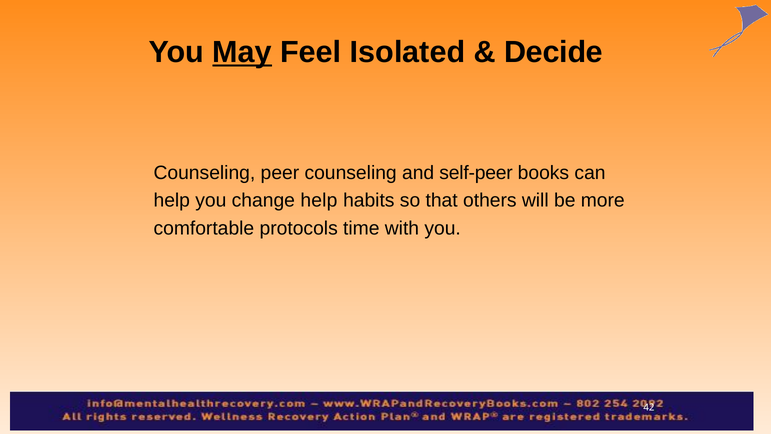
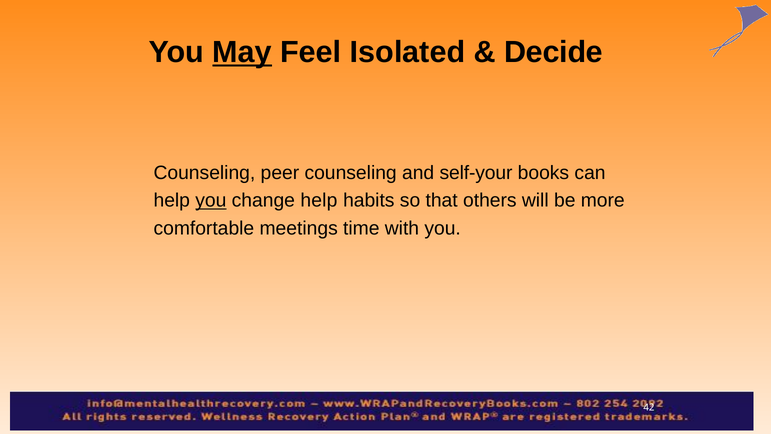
self-peer: self-peer -> self-your
you at (211, 200) underline: none -> present
protocols: protocols -> meetings
